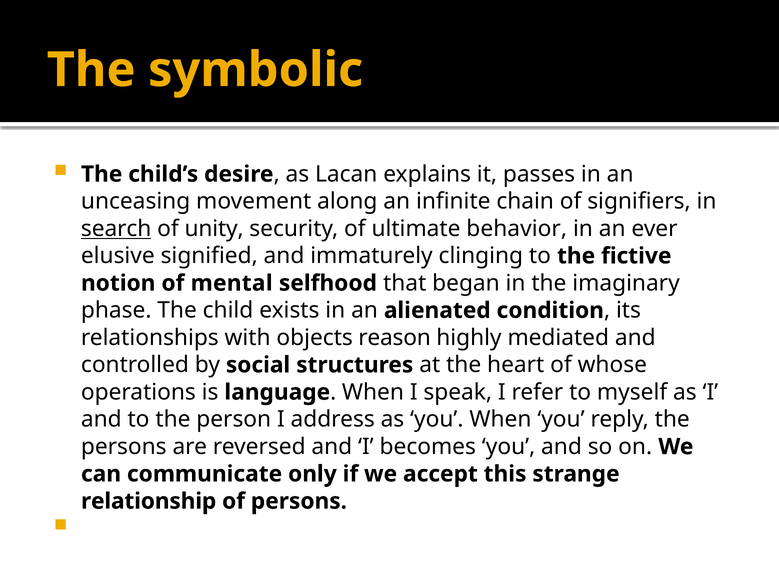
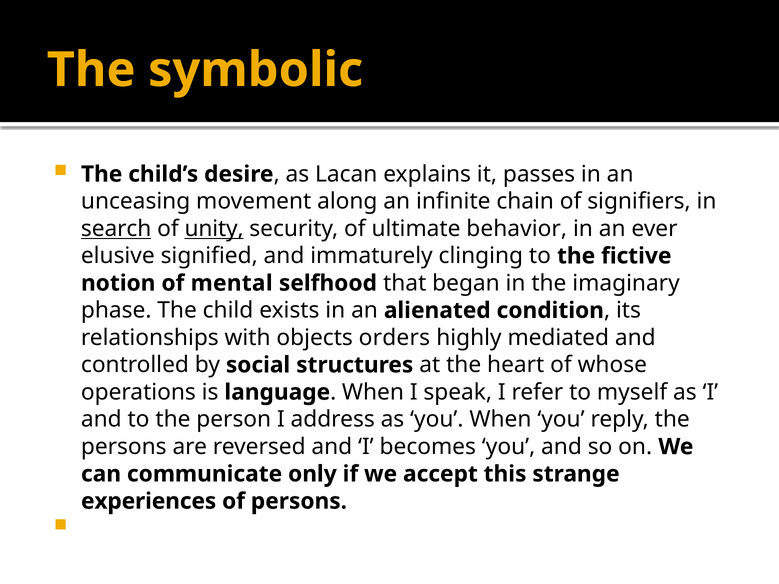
unity underline: none -> present
reason: reason -> orders
relationship: relationship -> experiences
